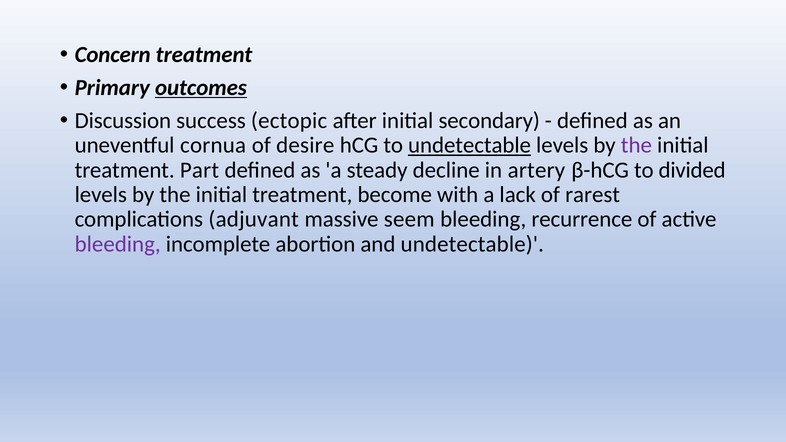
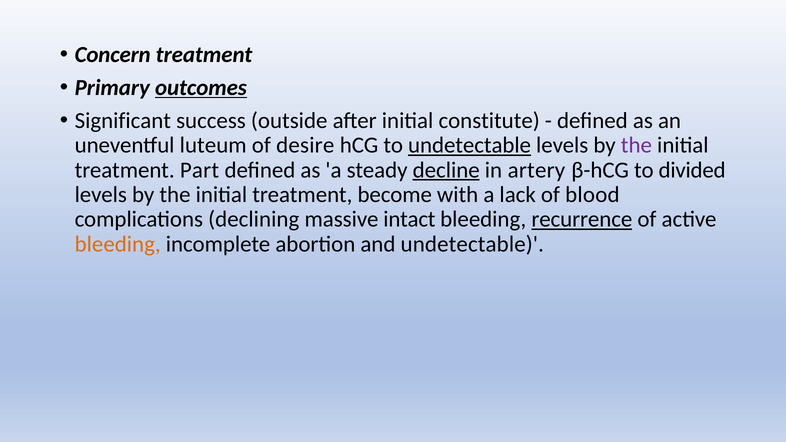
Discussion: Discussion -> Significant
ectopic: ectopic -> outside
secondary: secondary -> constitute
cornua: cornua -> luteum
decline underline: none -> present
rarest: rarest -> blood
adjuvant: adjuvant -> declining
seem: seem -> intact
recurrence underline: none -> present
bleeding at (118, 244) colour: purple -> orange
